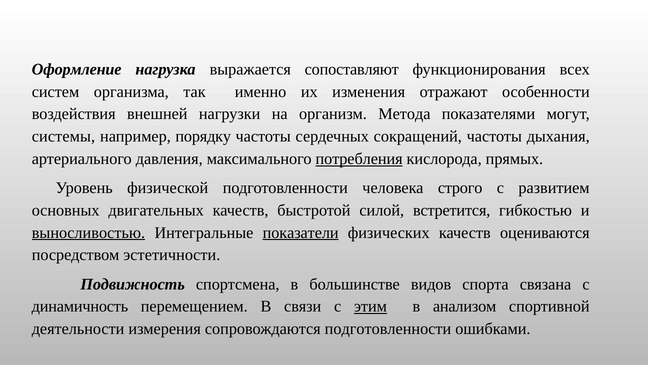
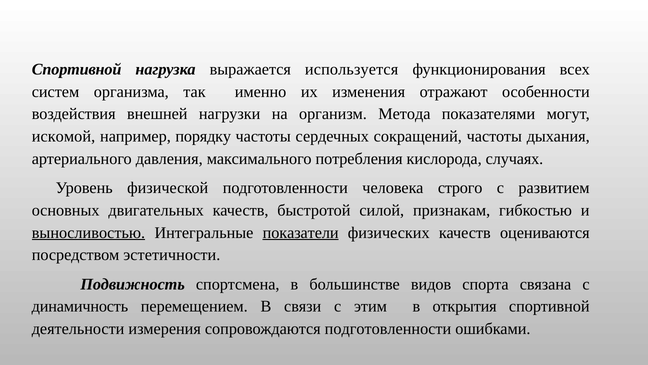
Оформление at (77, 69): Оформление -> Спортивной
сопоставляют: сопоставляют -> используется
системы: системы -> искомой
потребления underline: present -> none
прямых: прямых -> случаях
встретится: встретится -> признакам
этим underline: present -> none
анализом: анализом -> открытия
